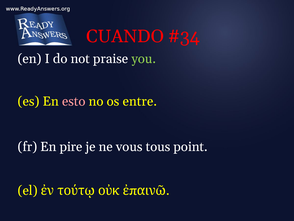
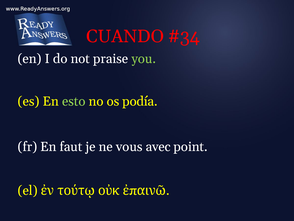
esto colour: pink -> light green
entre: entre -> podía
pire: pire -> faut
tous: tous -> avec
